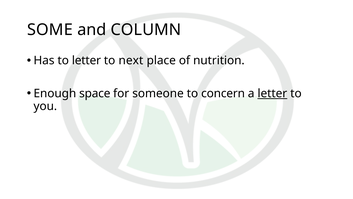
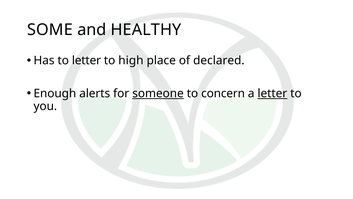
COLUMN: COLUMN -> HEALTHY
next: next -> high
nutrition: nutrition -> declared
space: space -> alerts
someone underline: none -> present
